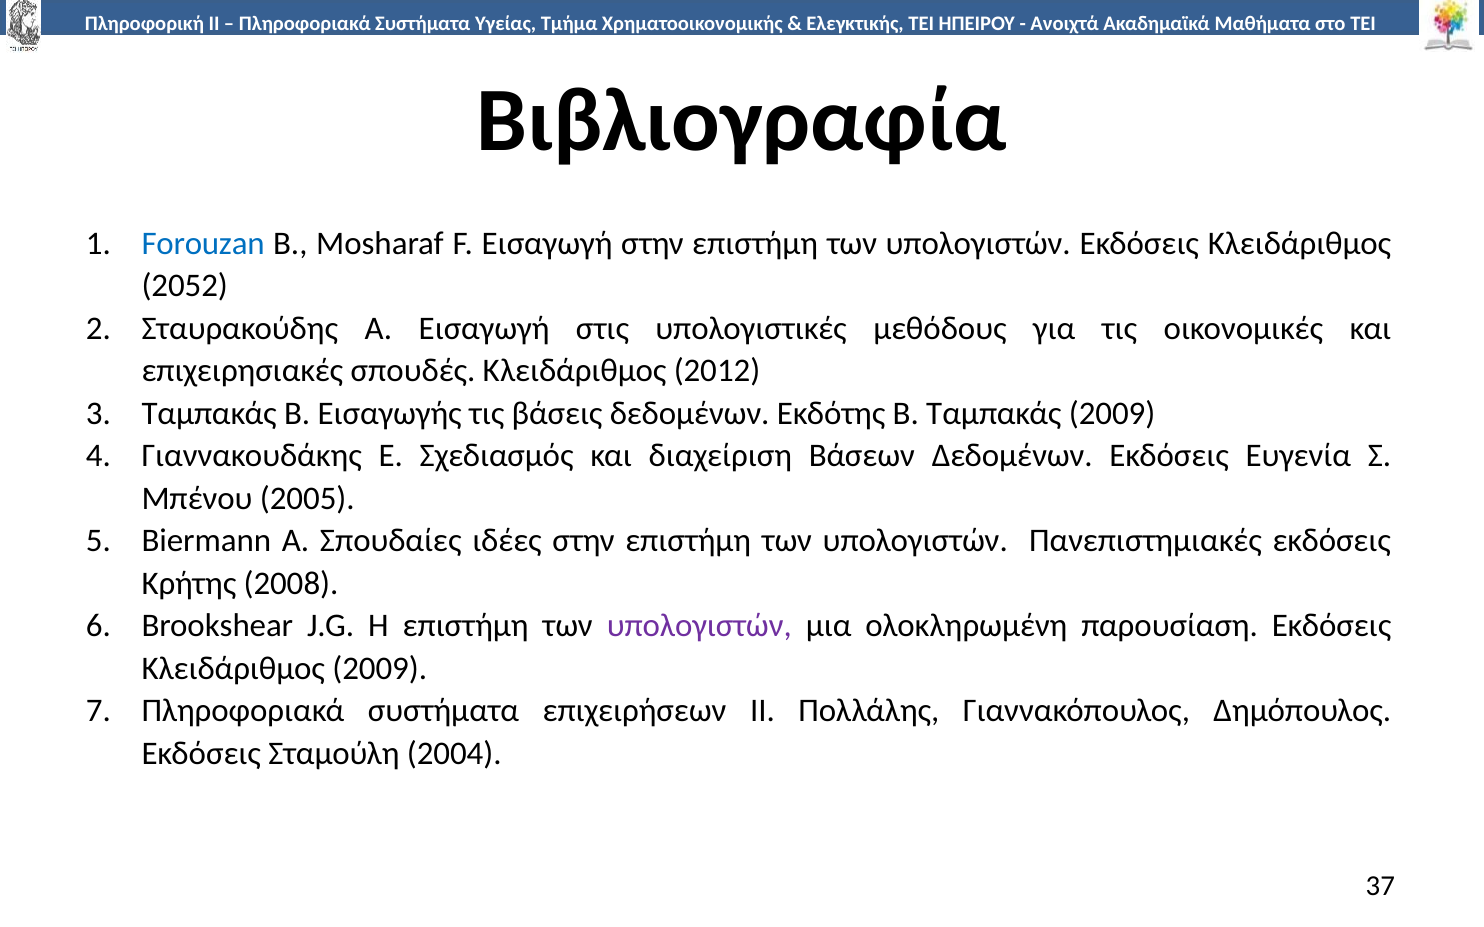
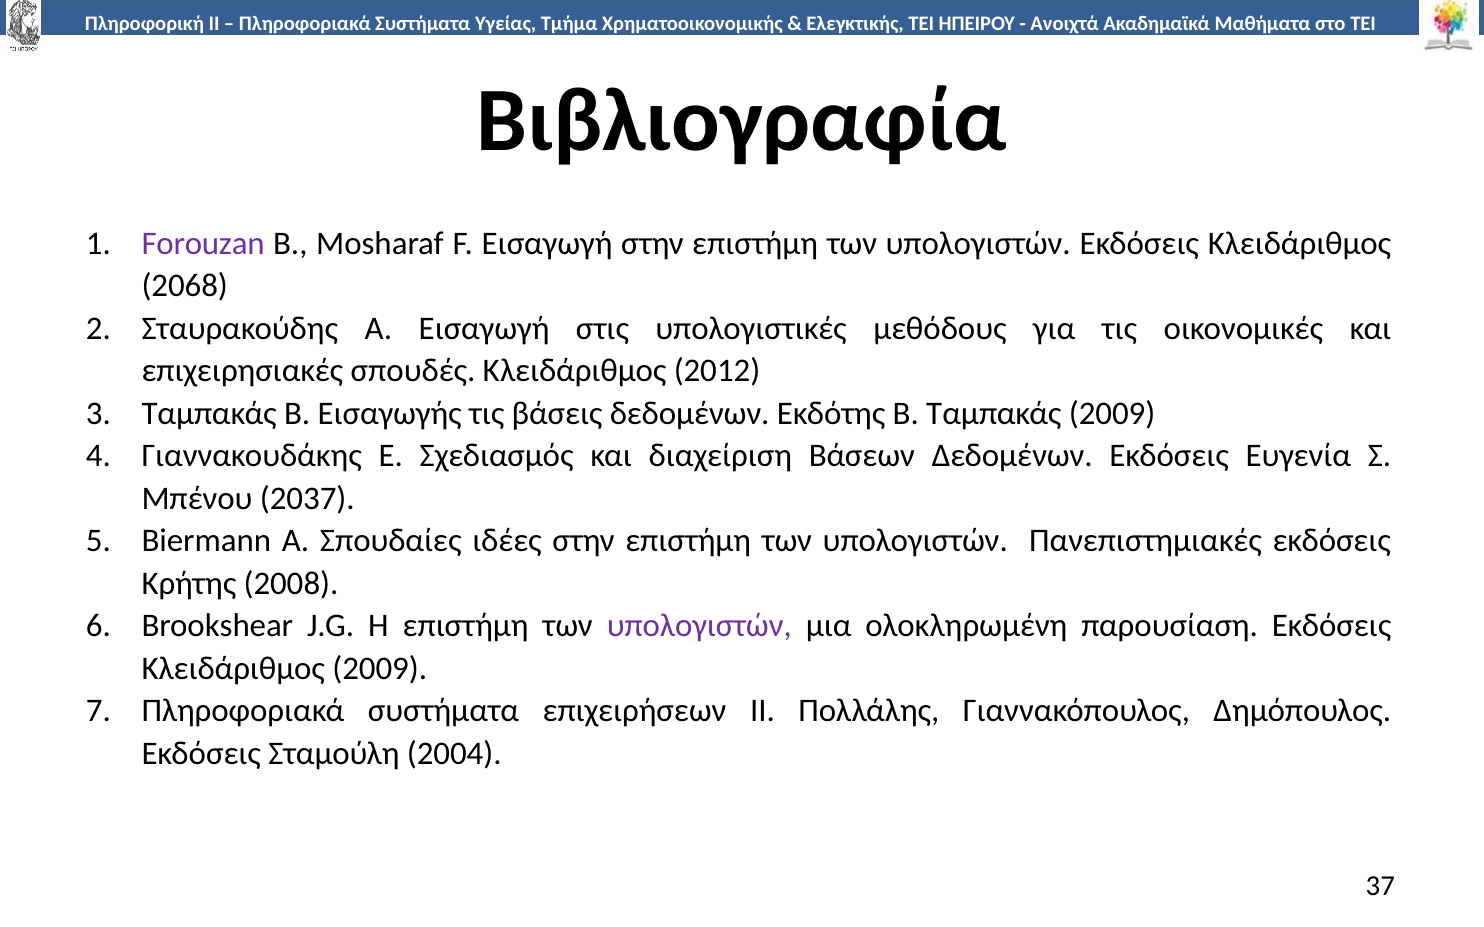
Forouzan colour: blue -> purple
2052: 2052 -> 2068
2005: 2005 -> 2037
